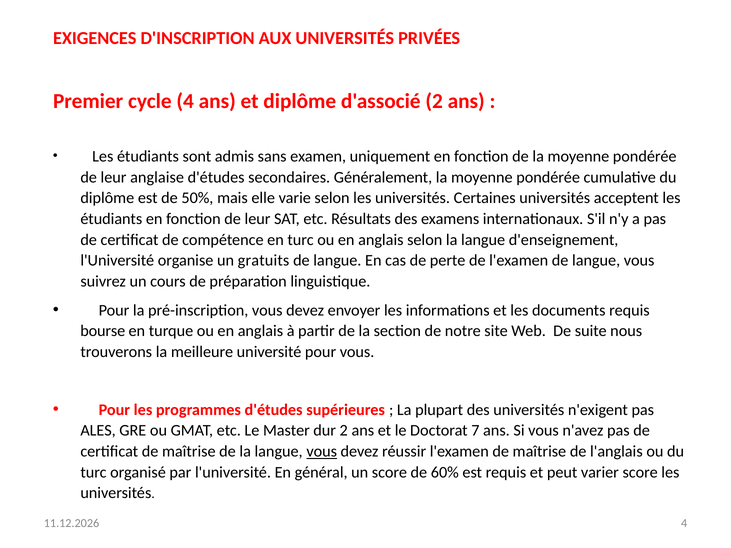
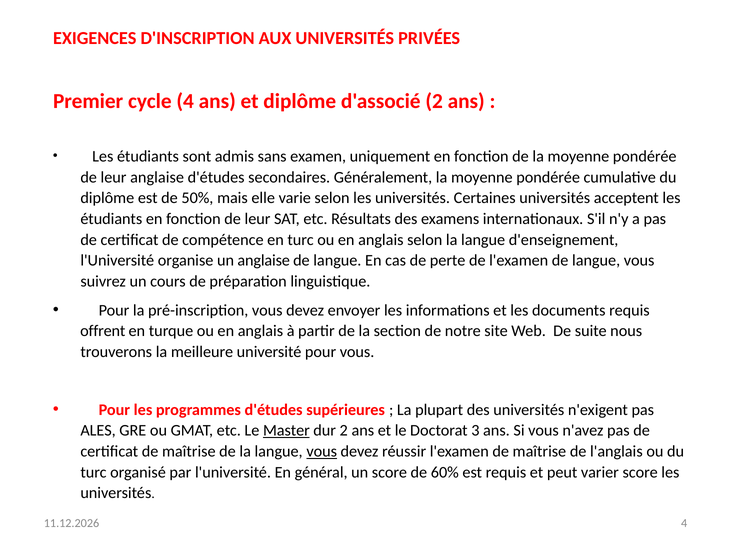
un gratuits: gratuits -> anglaise
bourse: bourse -> offrent
Master underline: none -> present
7: 7 -> 3
